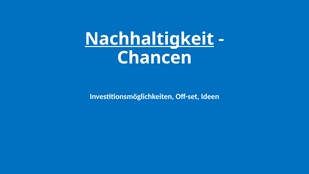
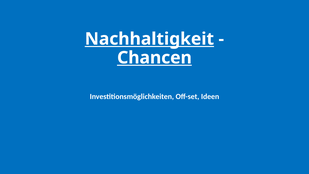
Chancen underline: none -> present
